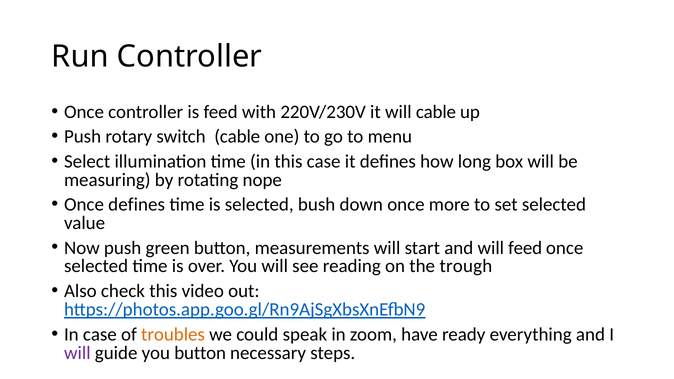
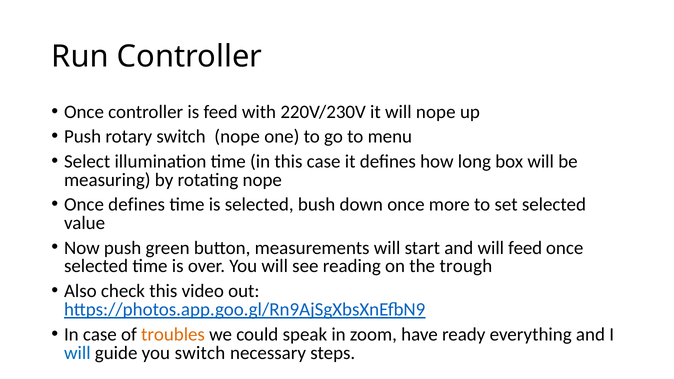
will cable: cable -> nope
switch cable: cable -> nope
will at (77, 353) colour: purple -> blue
you button: button -> switch
